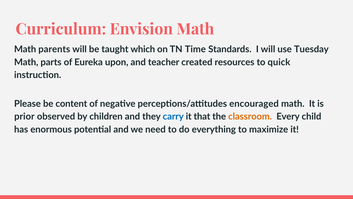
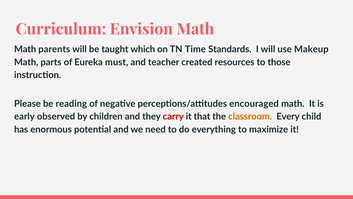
Tuesday: Tuesday -> Makeup
upon: upon -> must
quick: quick -> those
content: content -> reading
prior: prior -> early
carry colour: blue -> red
